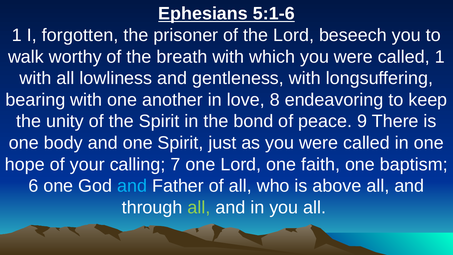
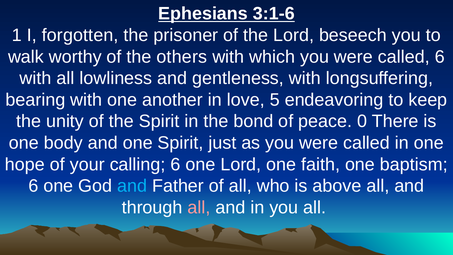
5:1-6: 5:1-6 -> 3:1-6
breath: breath -> others
called 1: 1 -> 6
8: 8 -> 5
9: 9 -> 0
calling 7: 7 -> 6
all at (199, 207) colour: light green -> pink
